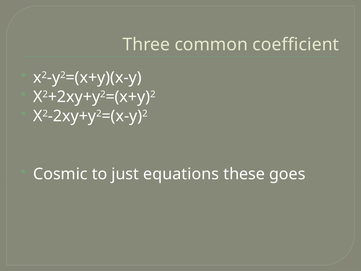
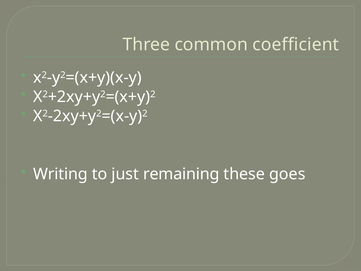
Cosmic: Cosmic -> Writing
equations: equations -> remaining
